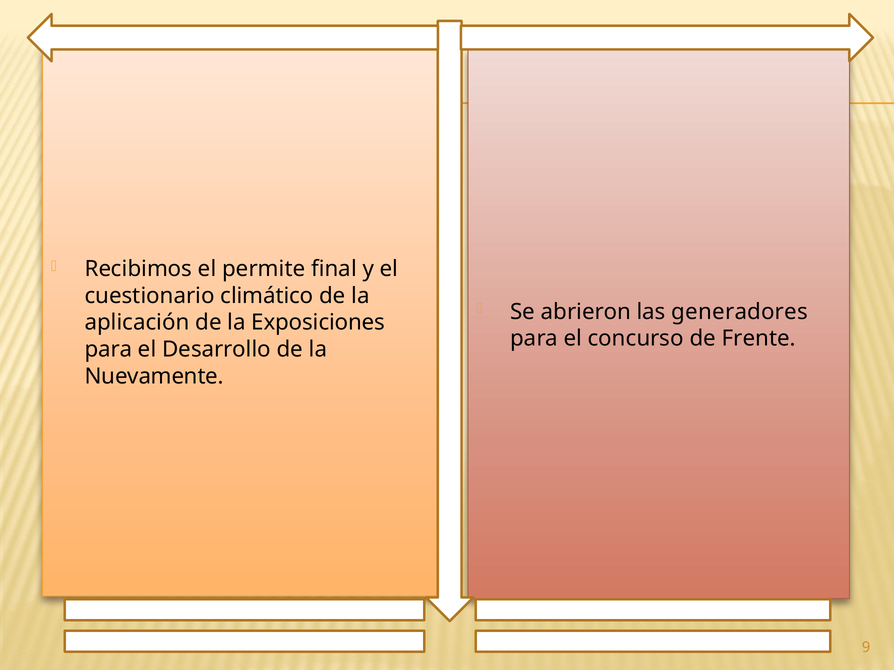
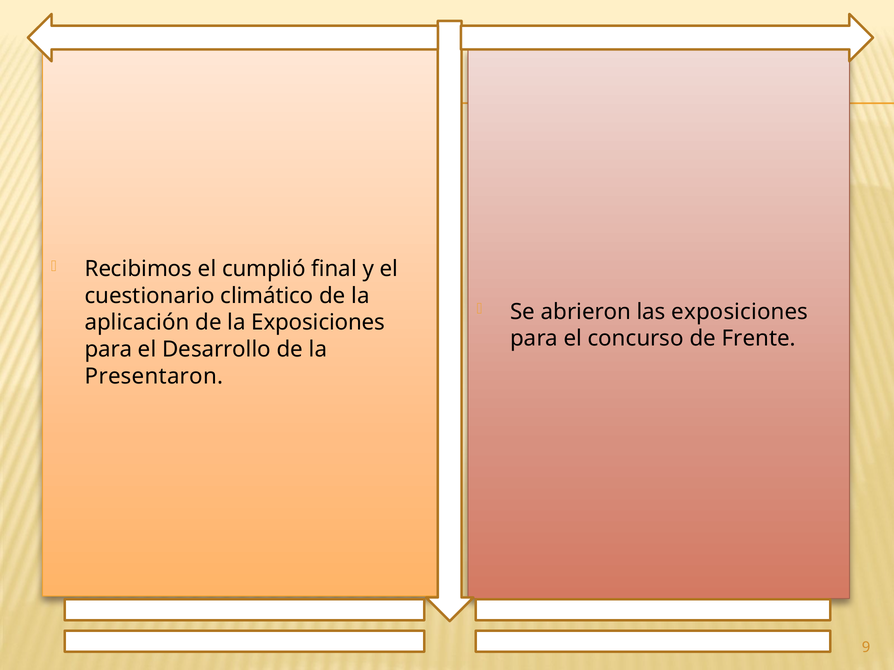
permite: permite -> cumplió
las generadores: generadores -> exposiciones
Nuevamente: Nuevamente -> Presentaron
